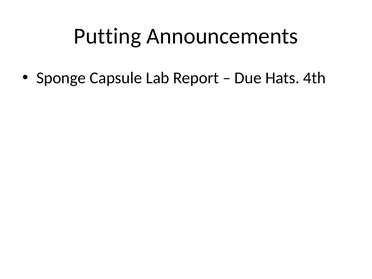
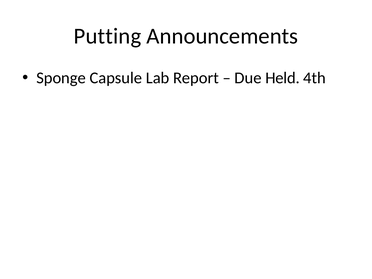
Hats: Hats -> Held
